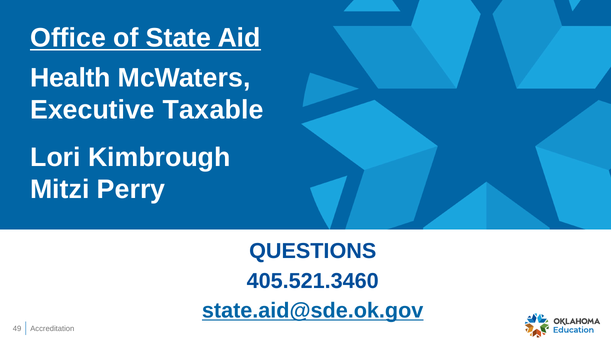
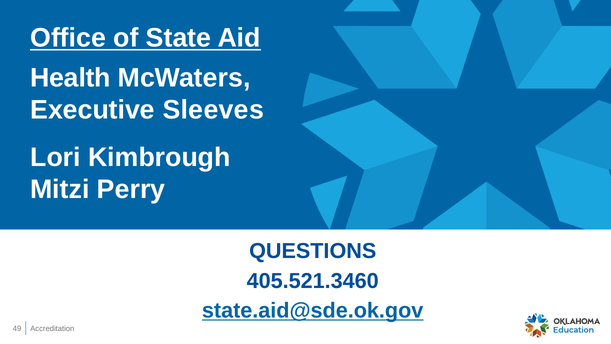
Taxable: Taxable -> Sleeves
